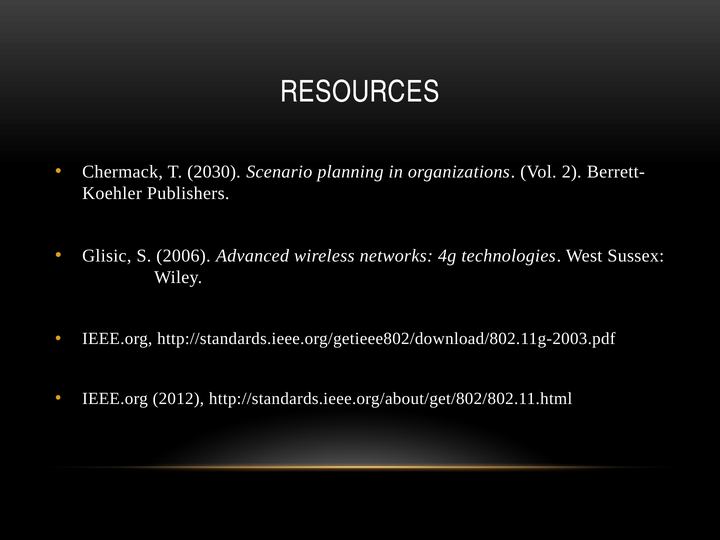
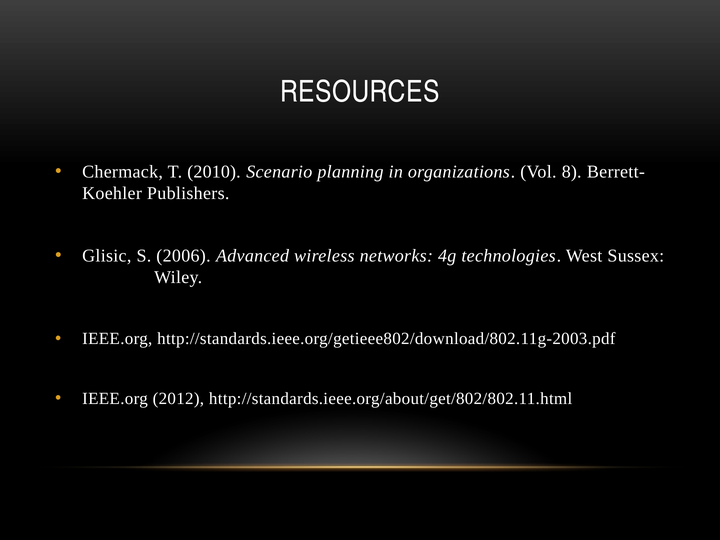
2030: 2030 -> 2010
2: 2 -> 8
